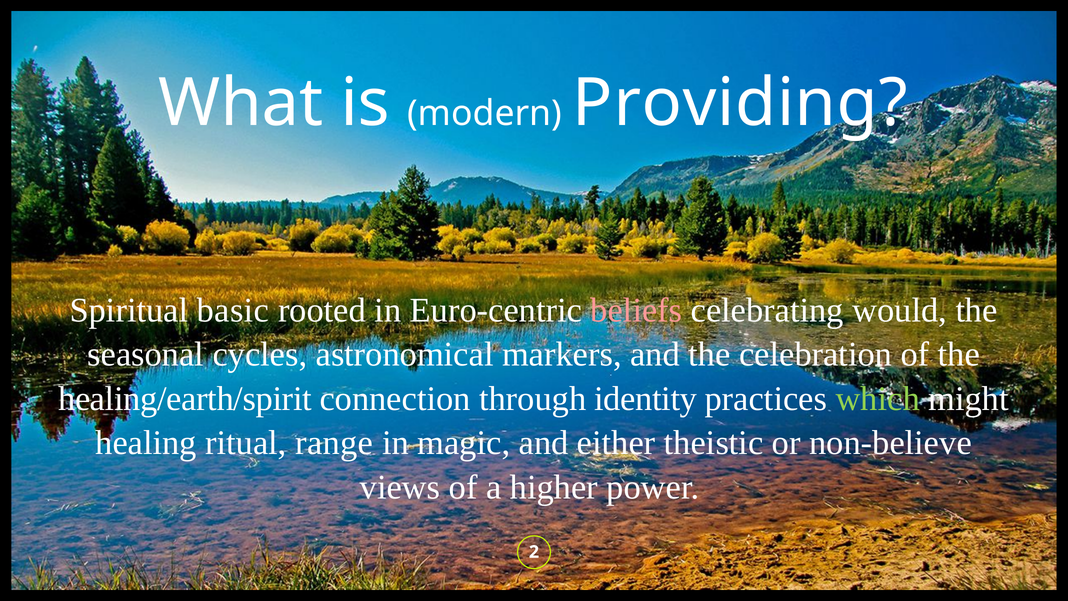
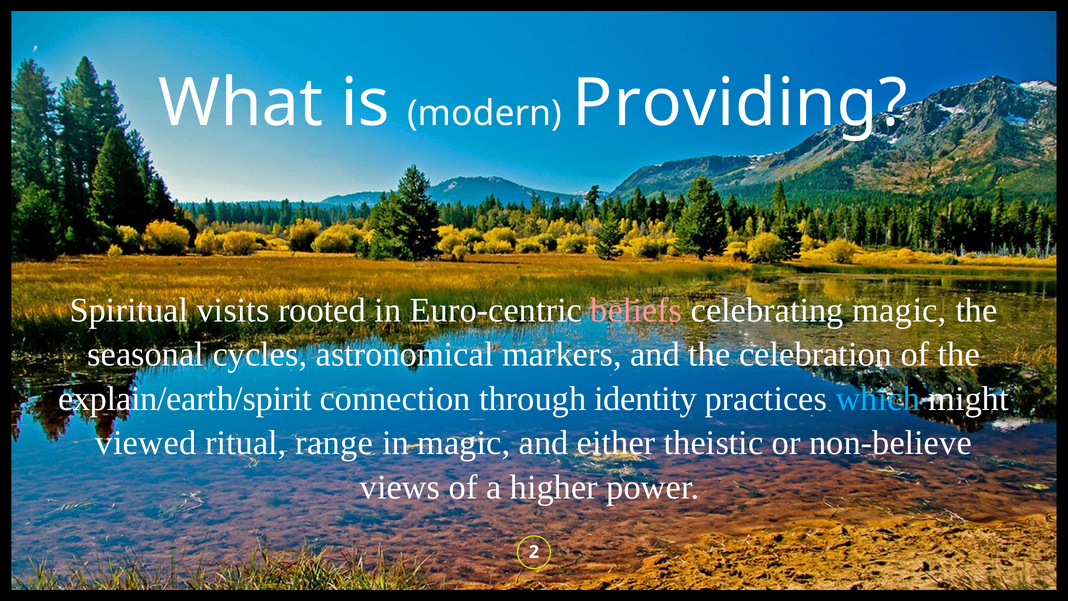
basic: basic -> visits
celebrating would: would -> magic
healing/earth/spirit: healing/earth/spirit -> explain/earth/spirit
which colour: light green -> light blue
healing: healing -> viewed
